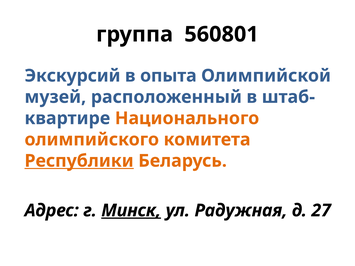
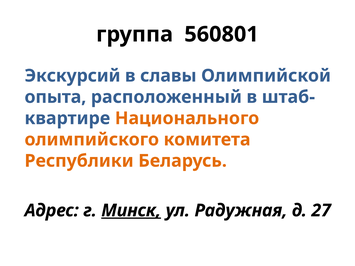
опыта: опыта -> славы
музей: музей -> опыта
Республики underline: present -> none
